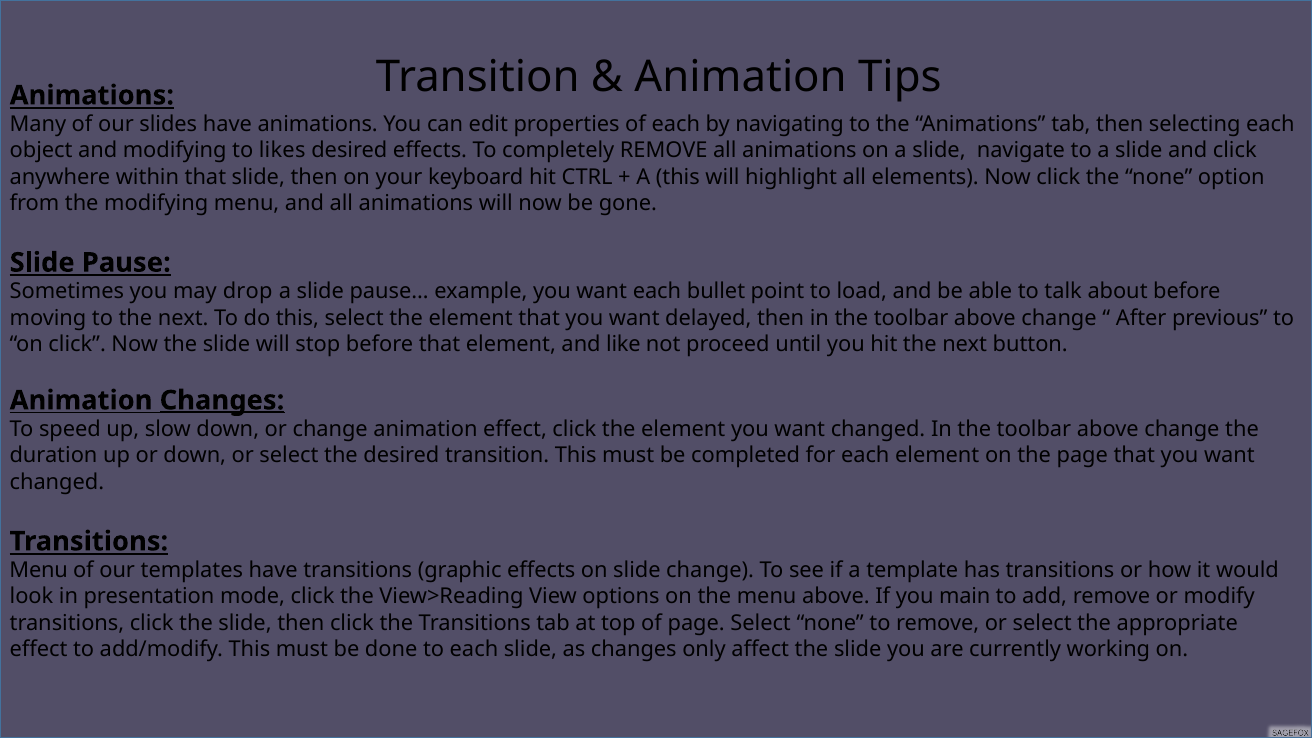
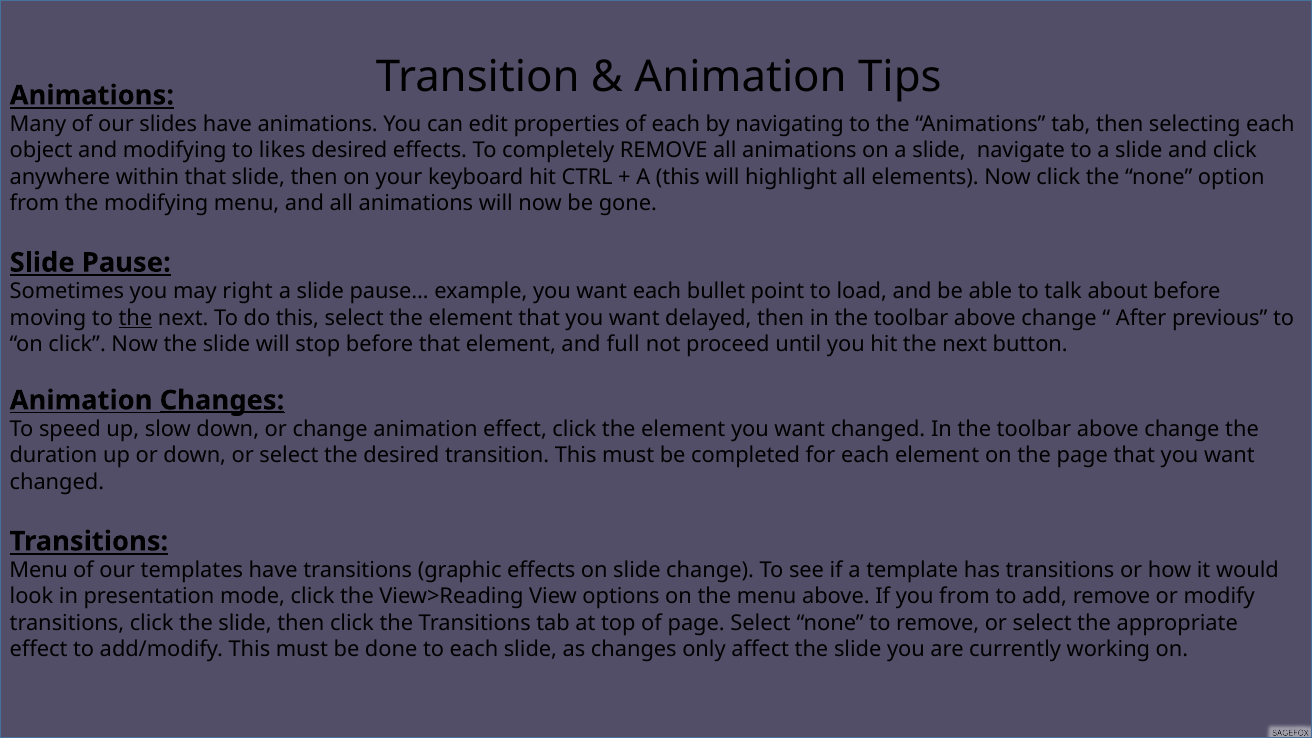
drop: drop -> right
the at (135, 318) underline: none -> present
like: like -> full
you main: main -> from
